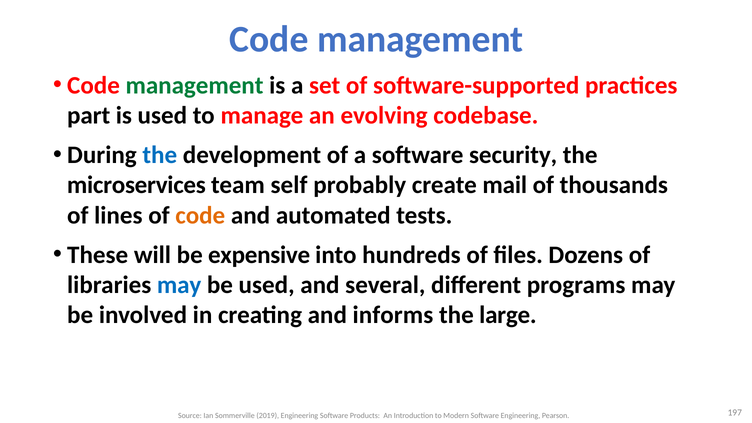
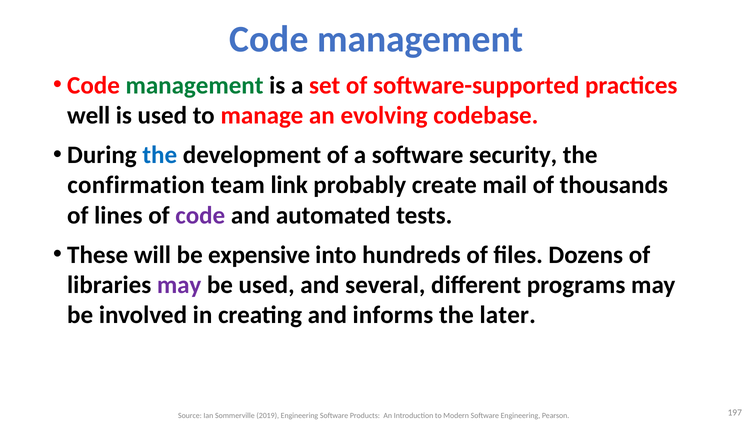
part: part -> well
microservices: microservices -> confirmation
self: self -> link
code at (200, 215) colour: orange -> purple
may at (179, 285) colour: blue -> purple
large: large -> later
